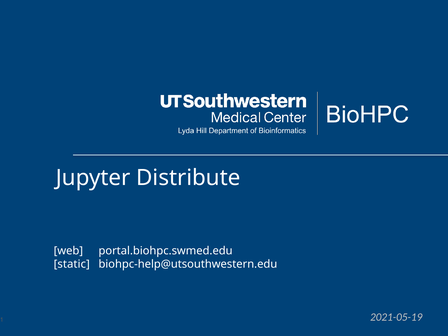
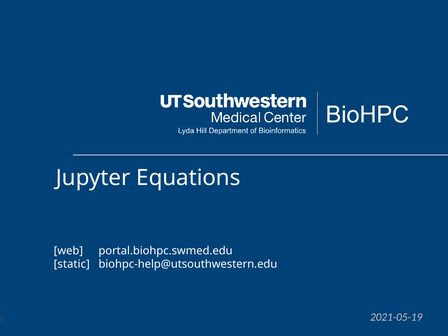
Distribute: Distribute -> Equations
